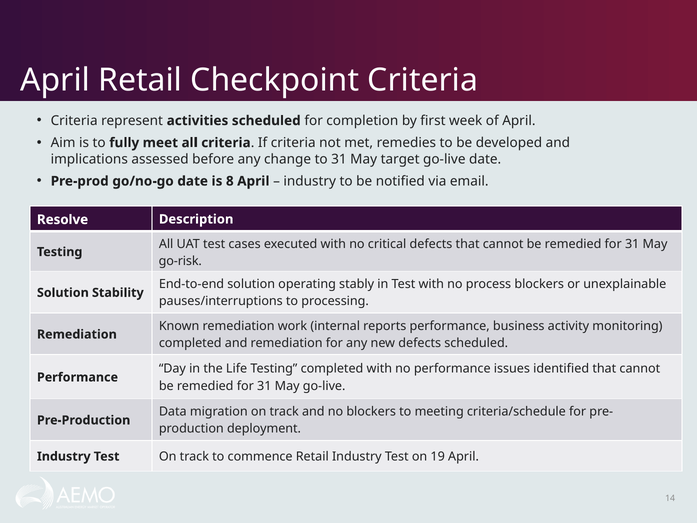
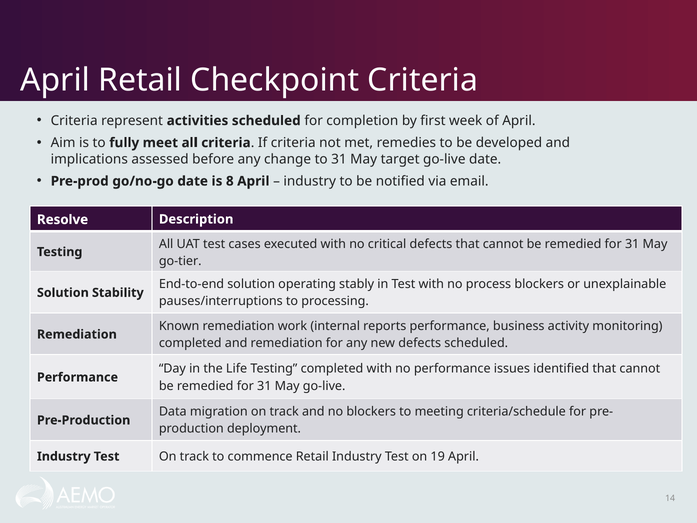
go-risk: go-risk -> go-tier
